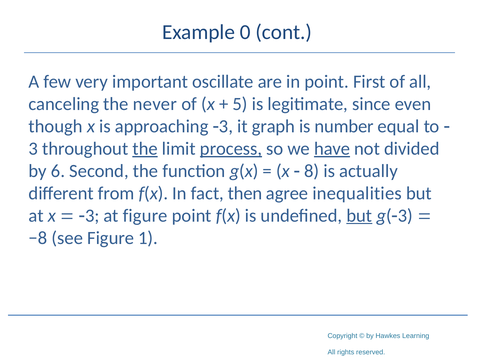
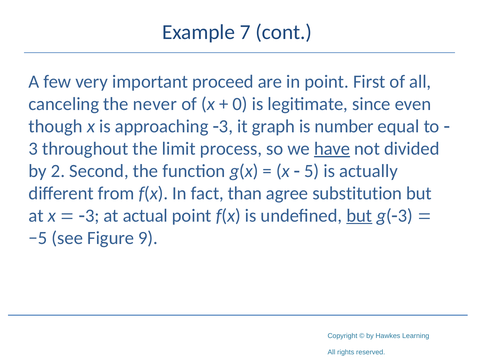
0: 0 -> 7
oscillate: oscillate -> proceed
5: 5 -> 0
the at (145, 149) underline: present -> none
process underline: present -> none
6: 6 -> 2
8: 8 -> 5
then: then -> than
inequalities: inequalities -> substitution
at figure: figure -> actual
−8: −8 -> −5
1: 1 -> 9
